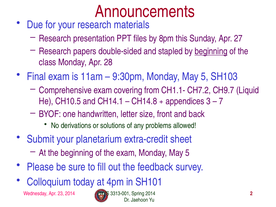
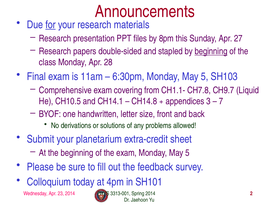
for underline: none -> present
9:30pm: 9:30pm -> 6:30pm
CH7.2: CH7.2 -> CH7.8
